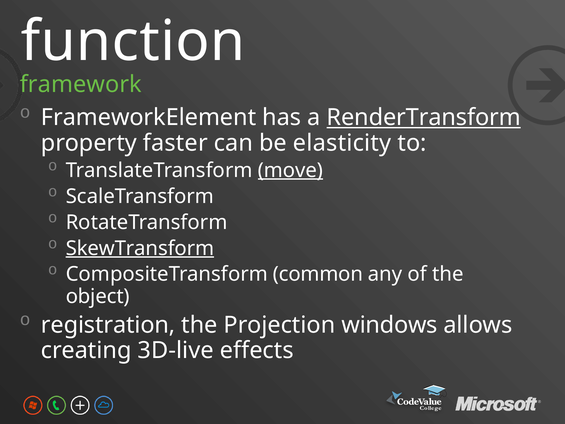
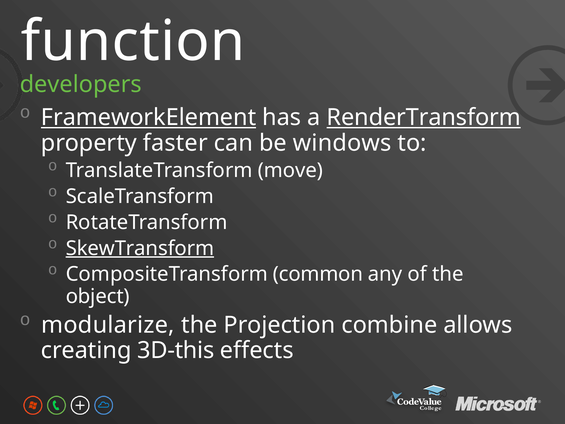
framework: framework -> developers
FrameworkElement underline: none -> present
elasticity: elasticity -> windows
move underline: present -> none
registration: registration -> modularize
windows: windows -> combine
3D-live: 3D-live -> 3D-this
